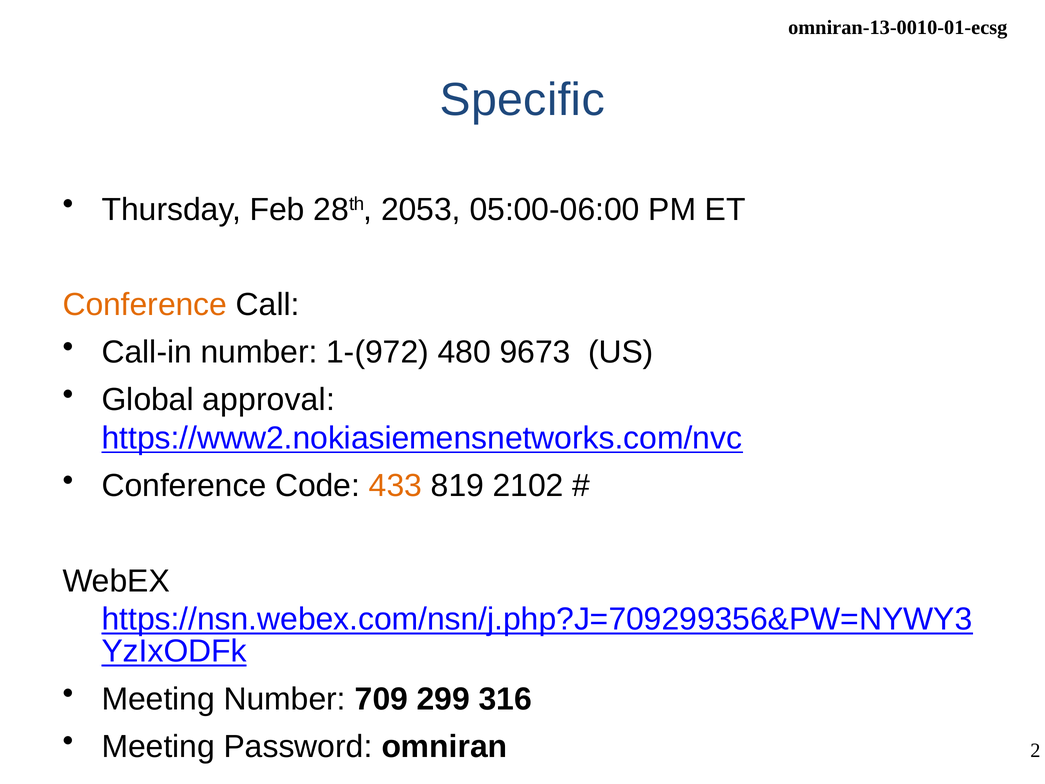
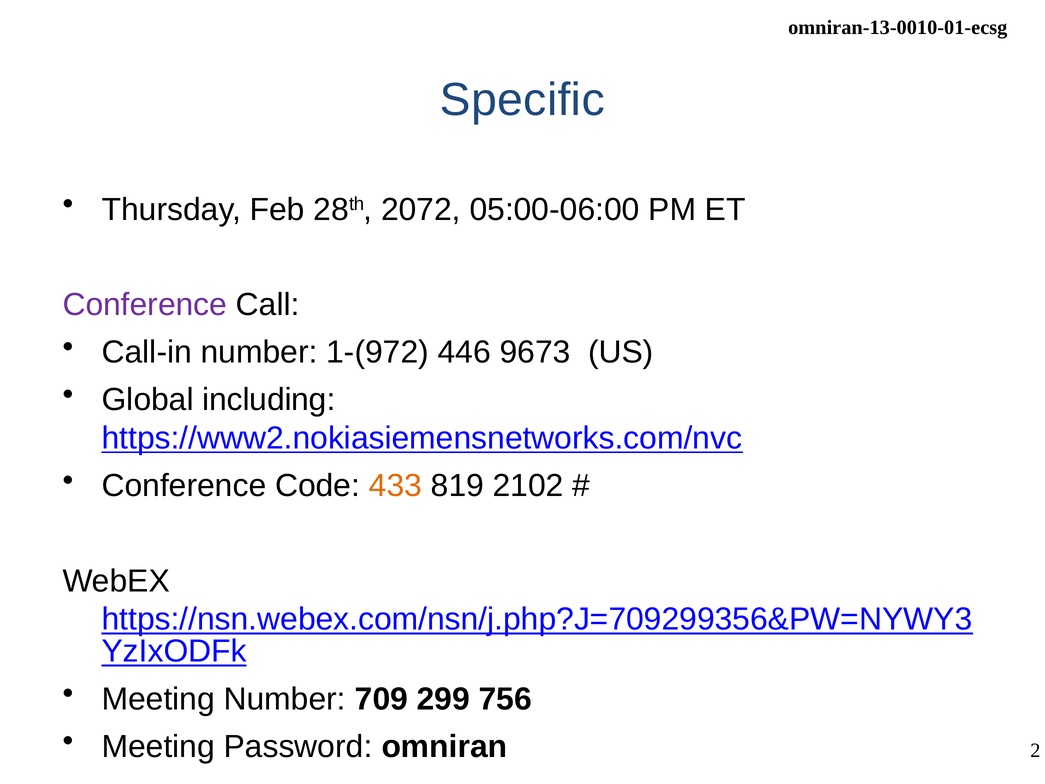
2053: 2053 -> 2072
Conference at (145, 305) colour: orange -> purple
480: 480 -> 446
approval: approval -> including
316: 316 -> 756
